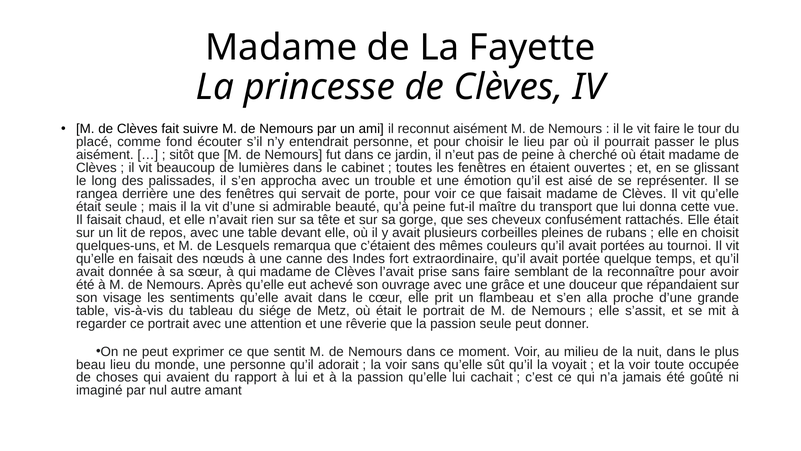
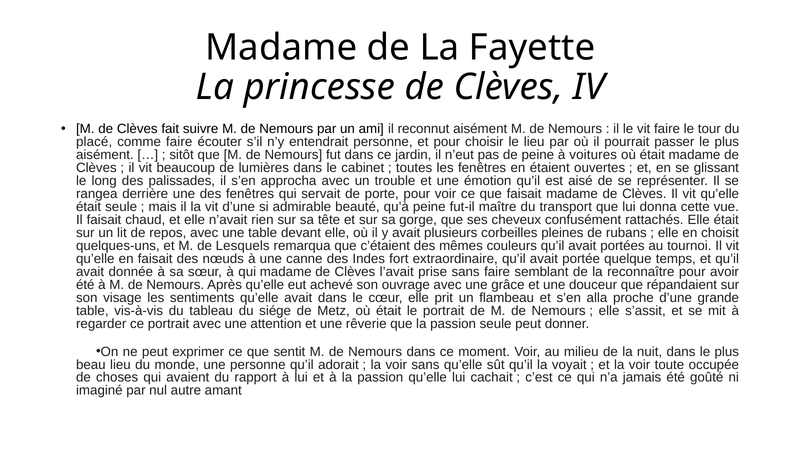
comme fond: fond -> faire
cherché: cherché -> voitures
